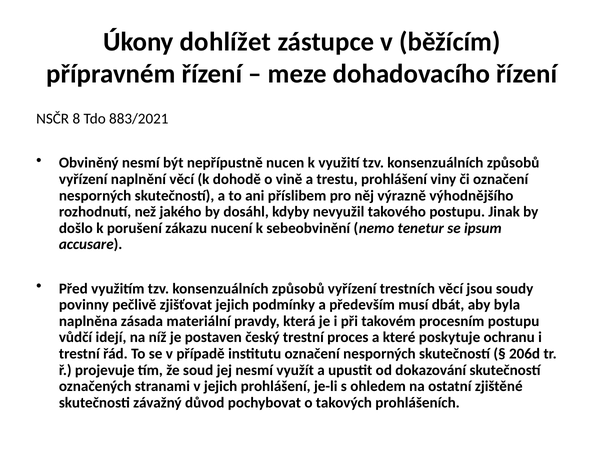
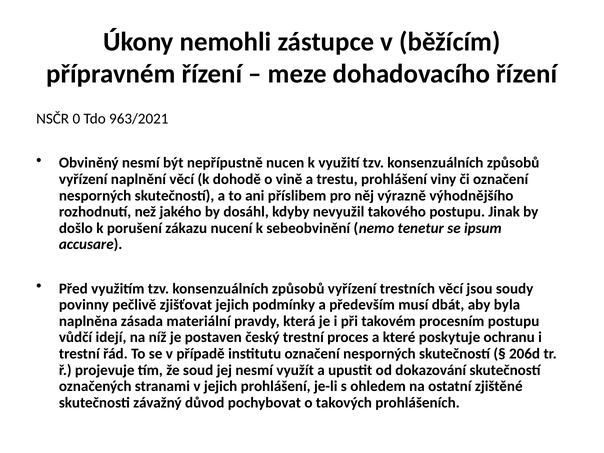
dohlížet: dohlížet -> nemohli
8: 8 -> 0
883/2021: 883/2021 -> 963/2021
